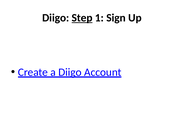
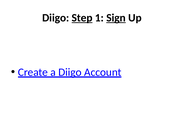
Sign underline: none -> present
